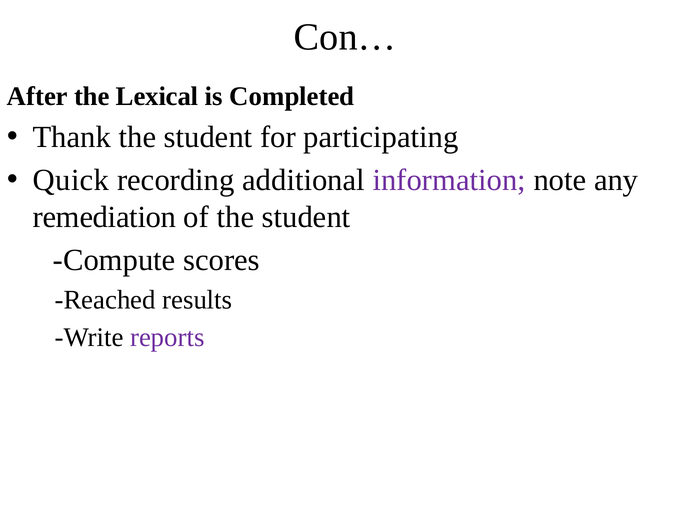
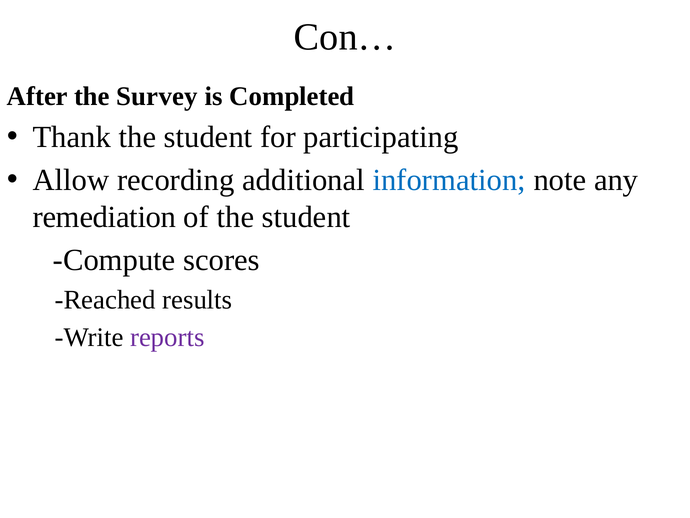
Lexical: Lexical -> Survey
Quick: Quick -> Allow
information colour: purple -> blue
